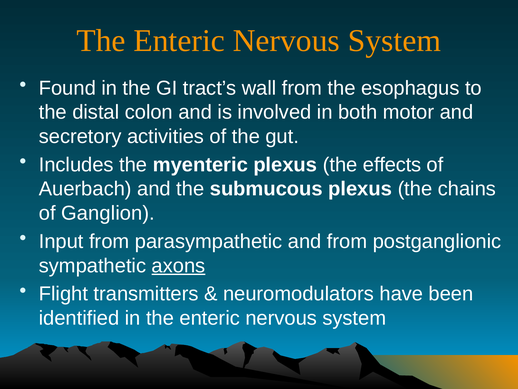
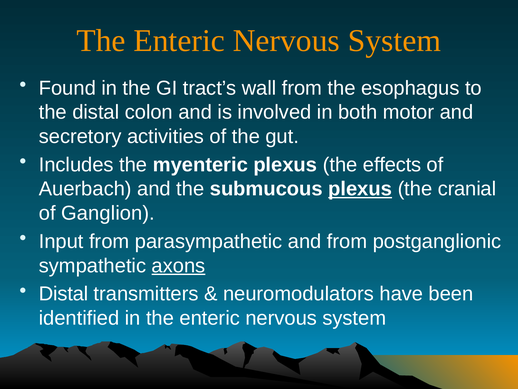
plexus at (360, 189) underline: none -> present
chains: chains -> cranial
Flight at (63, 294): Flight -> Distal
